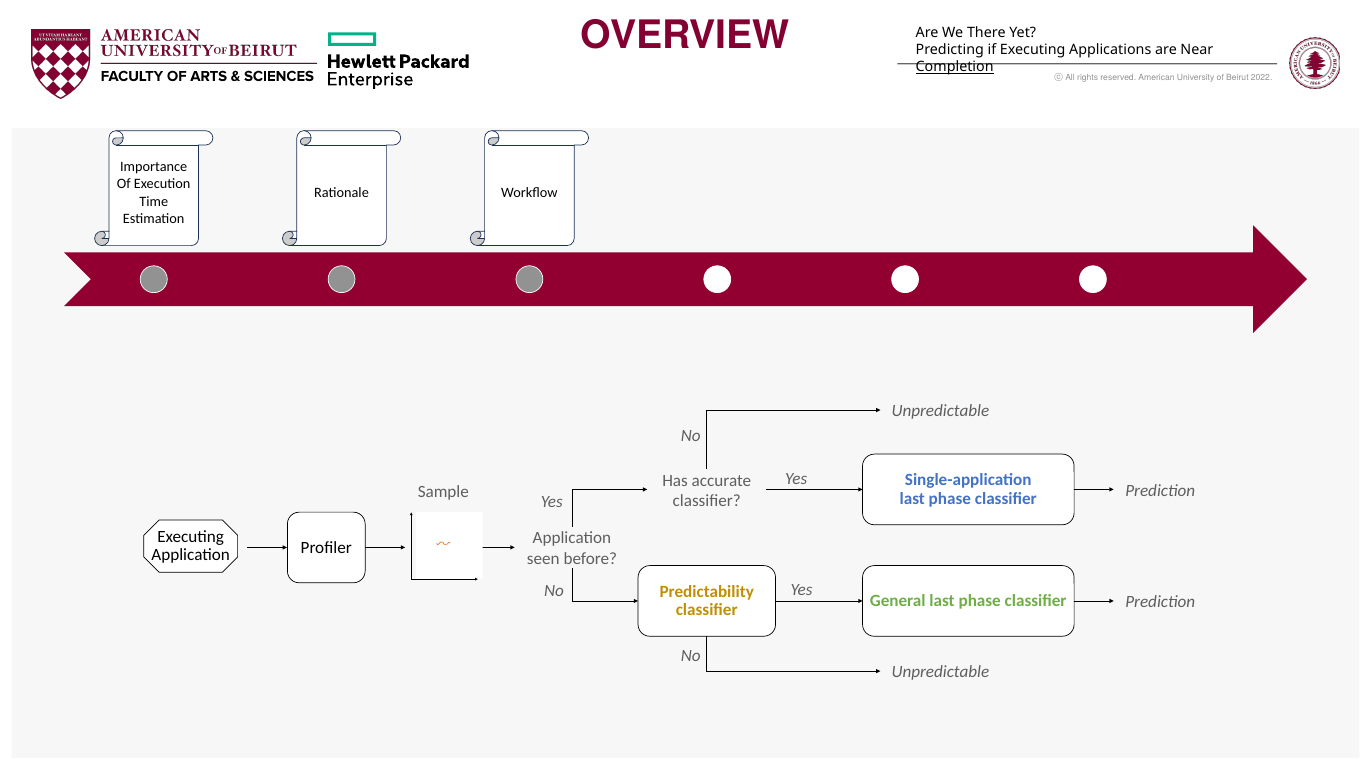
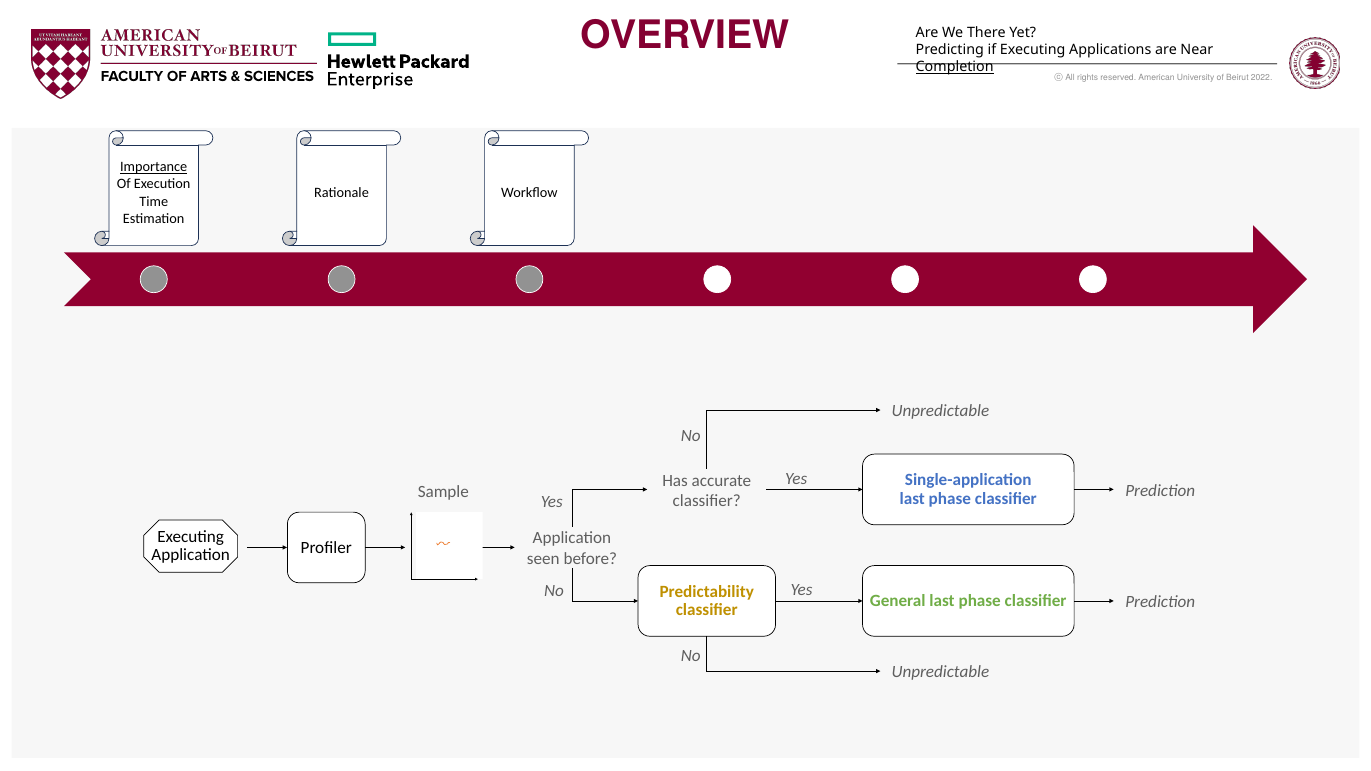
Importance underline: none -> present
